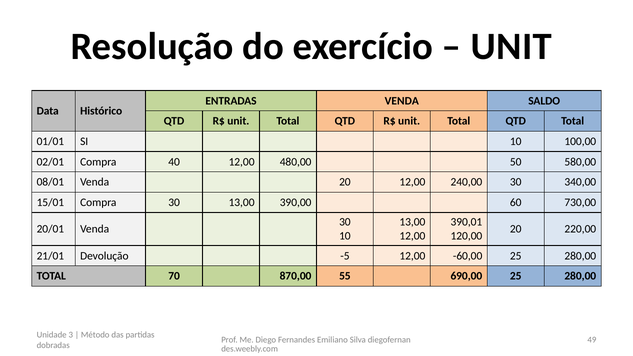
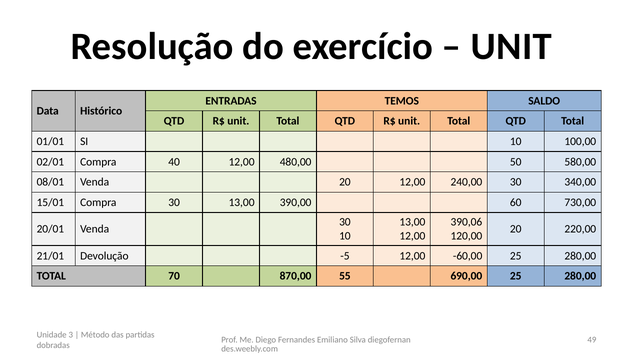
ENTRADAS VENDA: VENDA -> TEMOS
390,01: 390,01 -> 390,06
